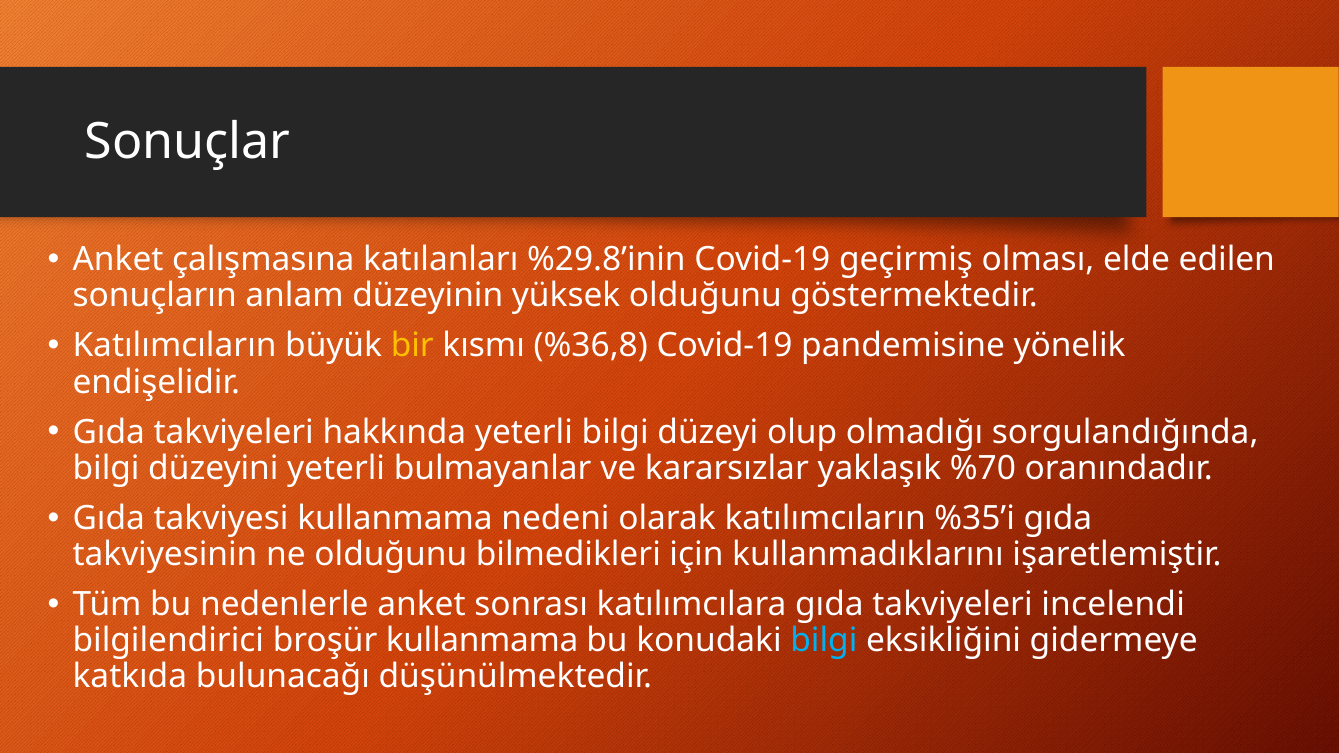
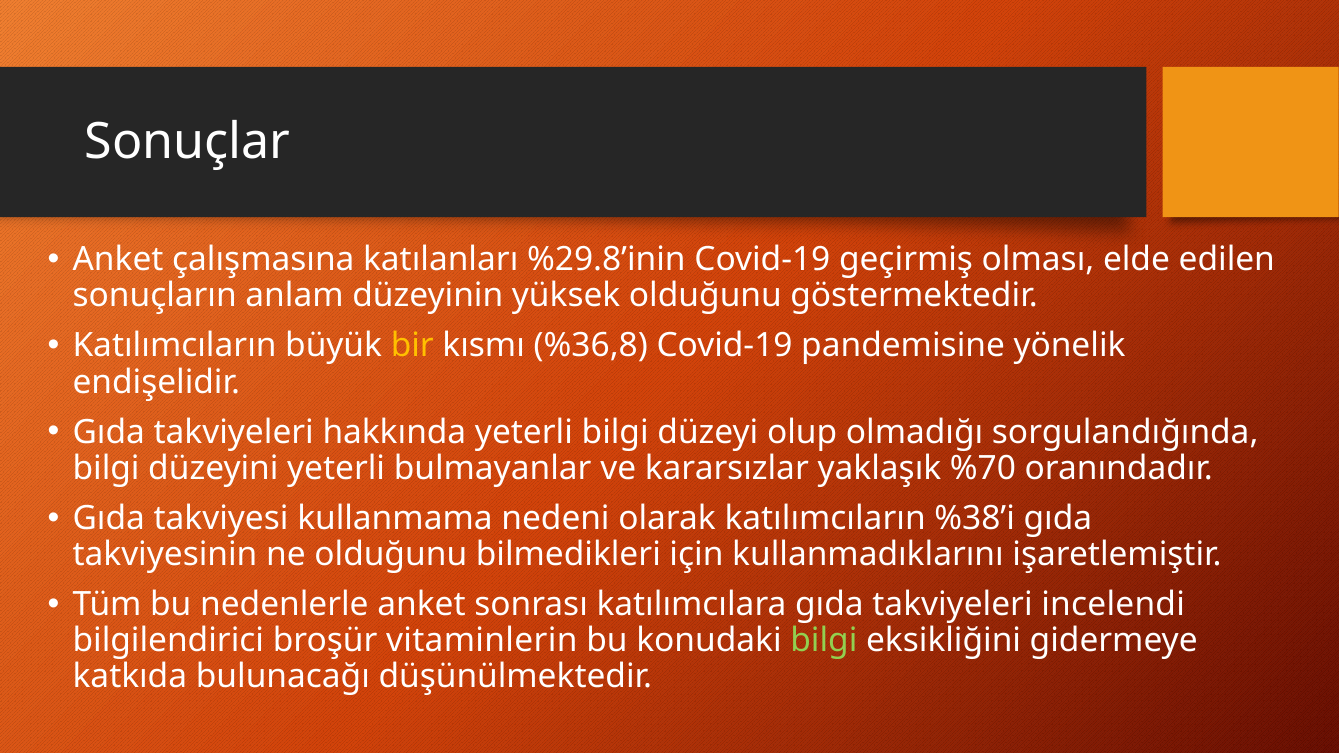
%35’i: %35’i -> %38’i
broşür kullanmama: kullanmama -> vitaminlerin
bilgi at (824, 641) colour: light blue -> light green
